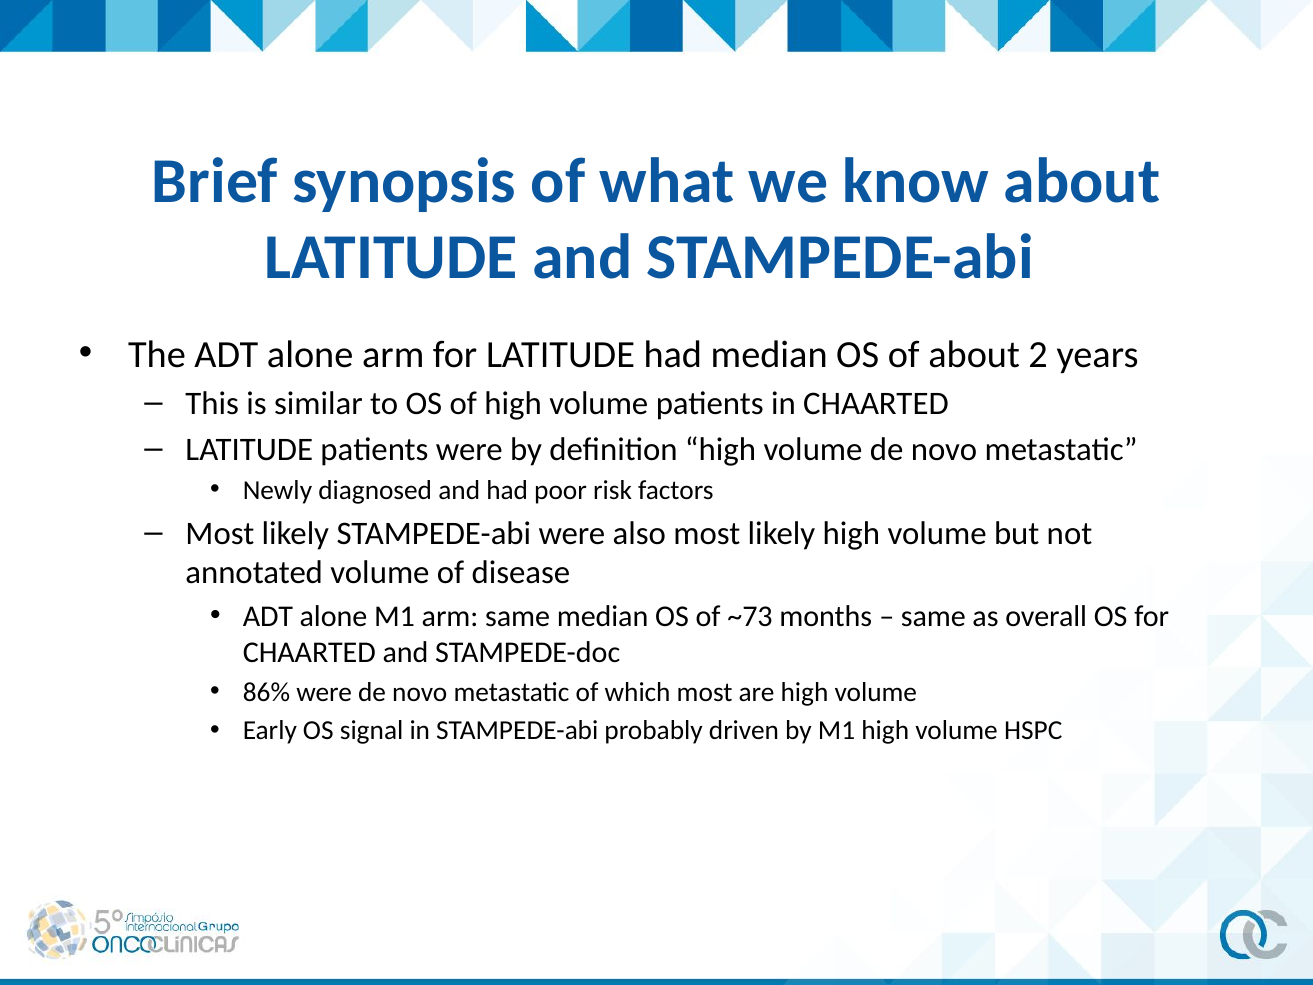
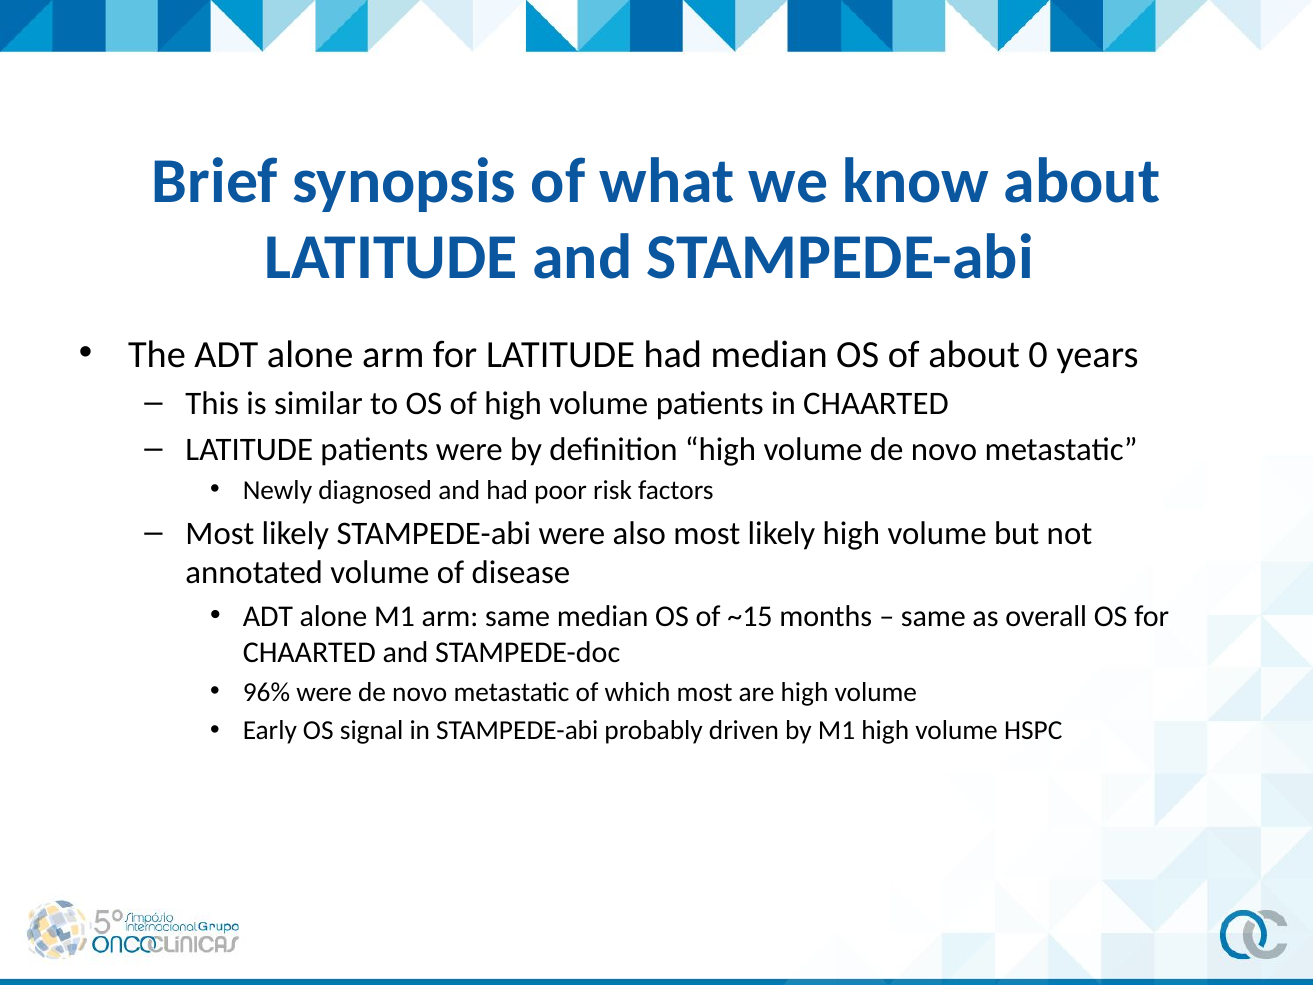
2: 2 -> 0
~73: ~73 -> ~15
86%: 86% -> 96%
